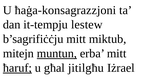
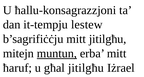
ħaġa-konsagrazzjoni: ħaġa-konsagrazzjoni -> ħallu-konsagrazzjoni
mitt miktub: miktub -> jitilgħu
ħaruf underline: present -> none
